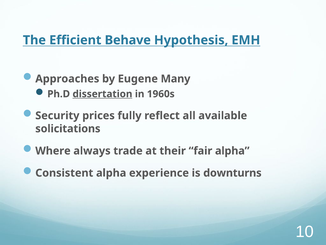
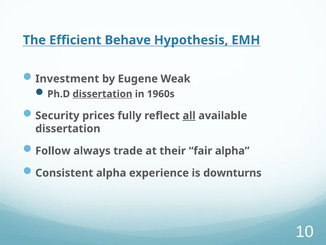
Approaches: Approaches -> Investment
Many: Many -> Weak
all underline: none -> present
solicitations at (68, 128): solicitations -> dissertation
Where: Where -> Follow
